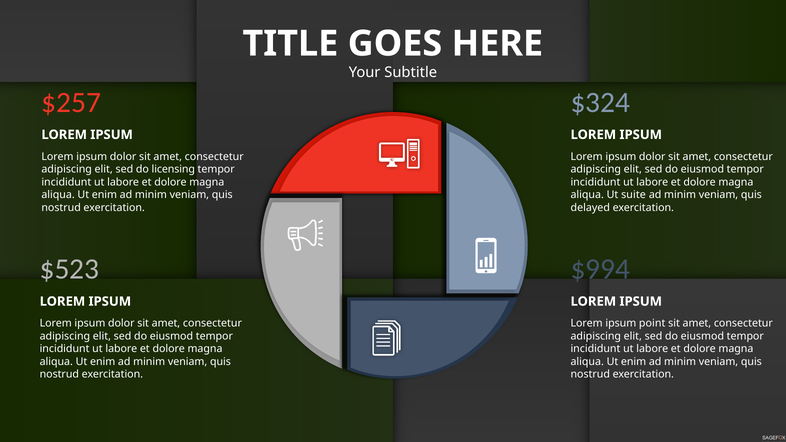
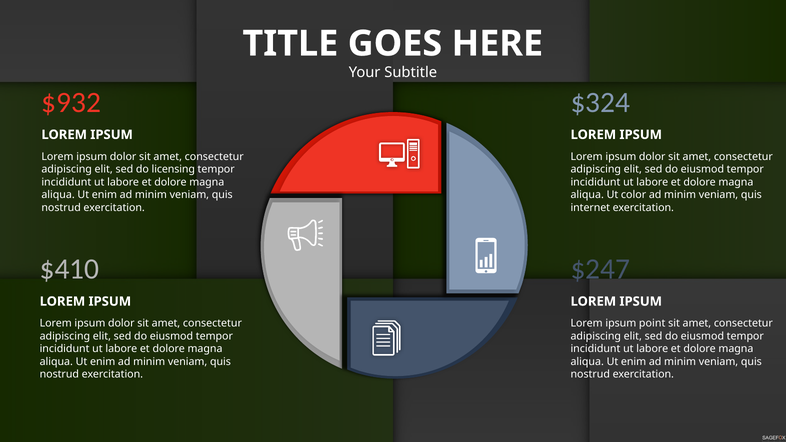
$257: $257 -> $932
suite: suite -> color
delayed: delayed -> internet
$523: $523 -> $410
$994: $994 -> $247
